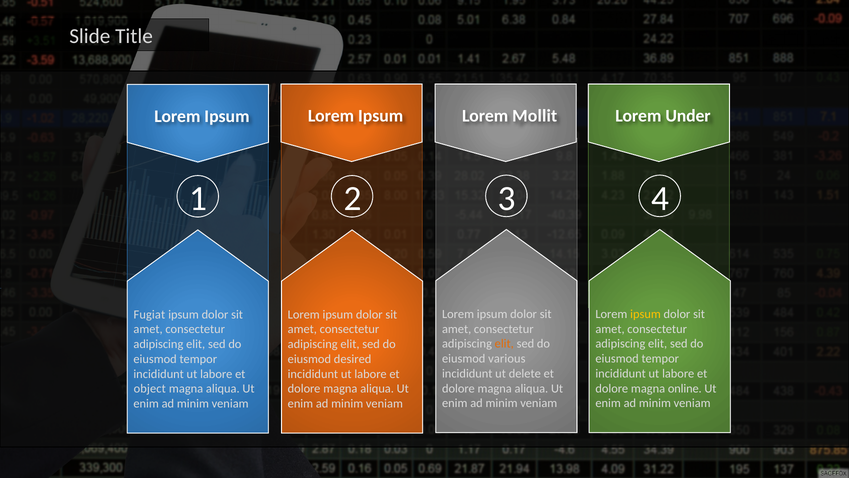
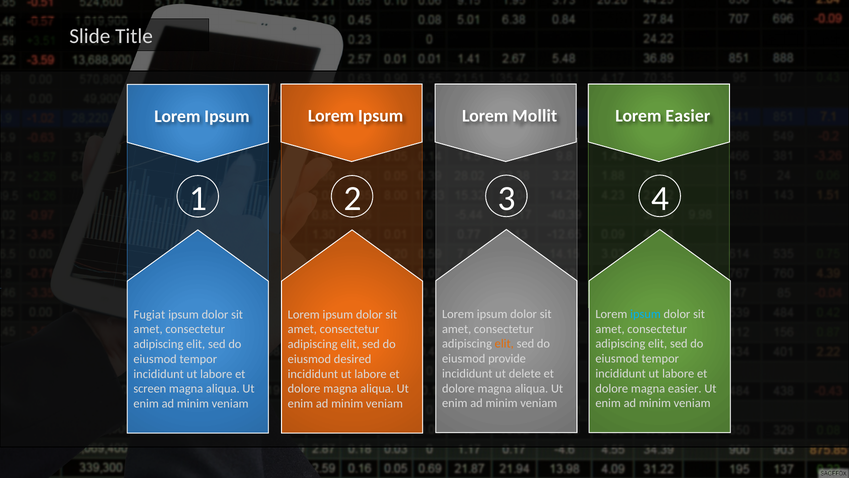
Lorem Under: Under -> Easier
ipsum at (646, 314) colour: yellow -> light blue
various: various -> provide
magna online: online -> easier
object: object -> screen
